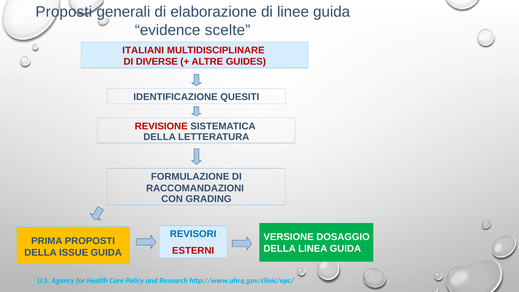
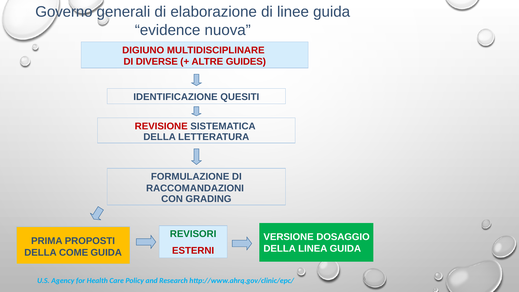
Proposti at (64, 12): Proposti -> Governo
scelte: scelte -> nuova
ITALIANI: ITALIANI -> DIGIUNO
REVISORI colour: blue -> green
ISSUE: ISSUE -> COME
